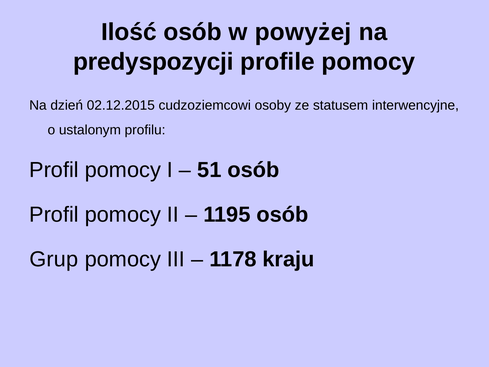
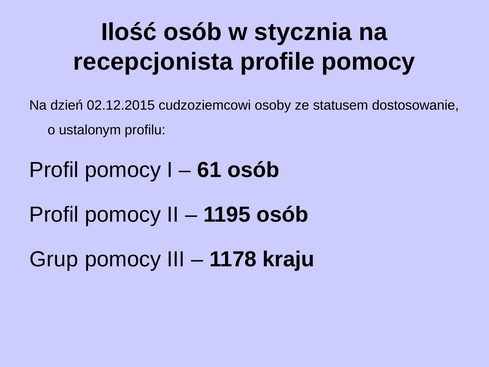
powyżej: powyżej -> stycznia
predyspozycji: predyspozycji -> recepcjonista
interwencyjne: interwencyjne -> dostosowanie
51: 51 -> 61
